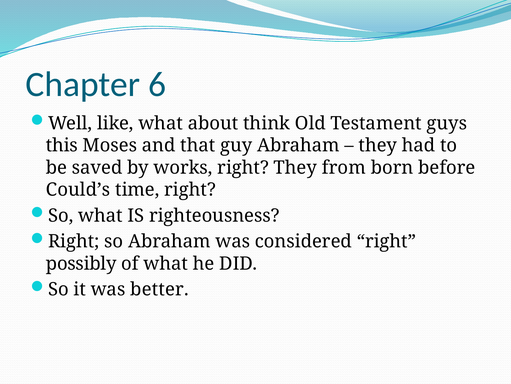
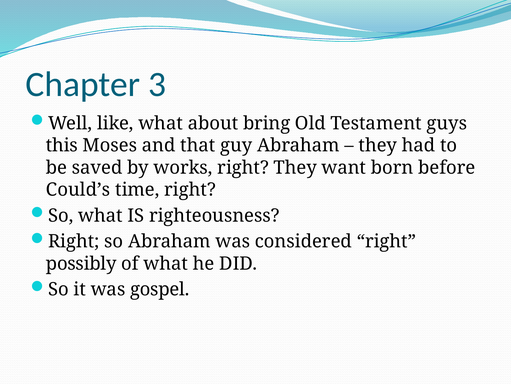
6: 6 -> 3
think: think -> bring
from: from -> want
better: better -> gospel
